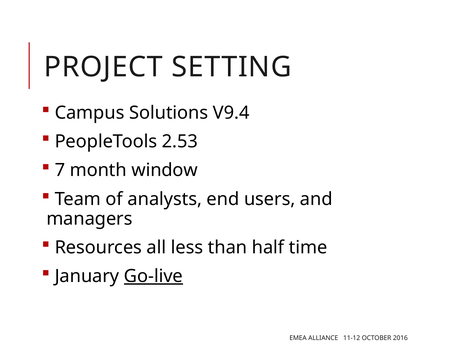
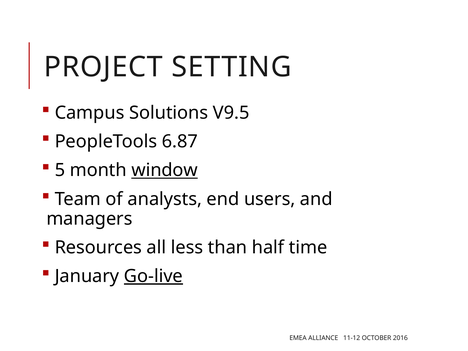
V9.4: V9.4 -> V9.5
2.53: 2.53 -> 6.87
7: 7 -> 5
window underline: none -> present
